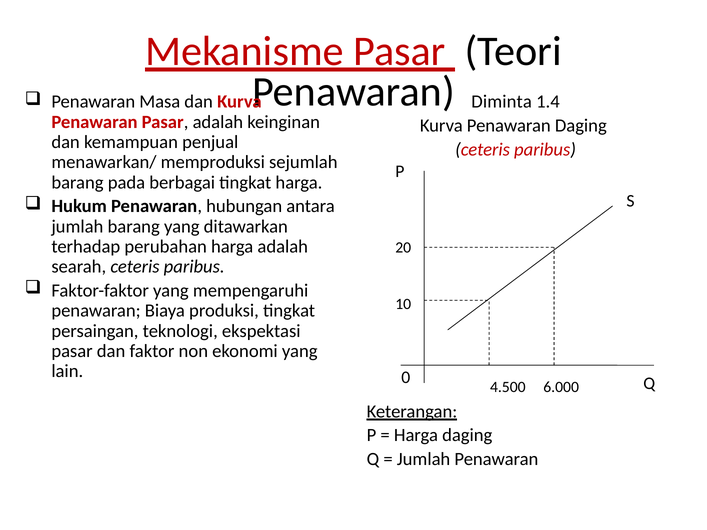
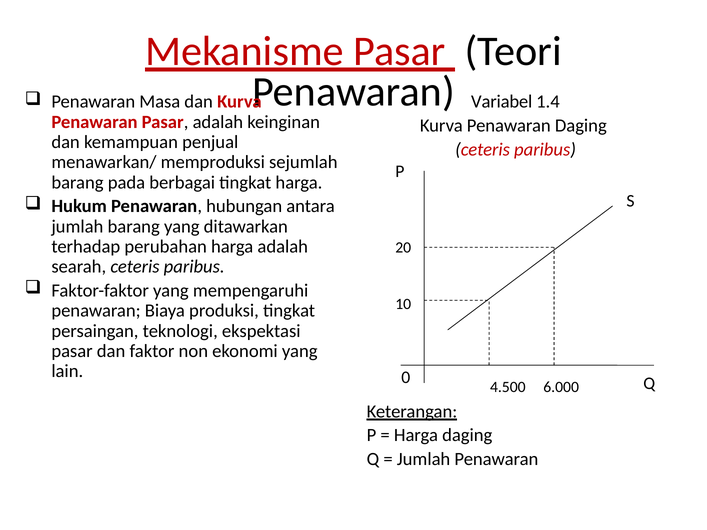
Diminta: Diminta -> Variabel
